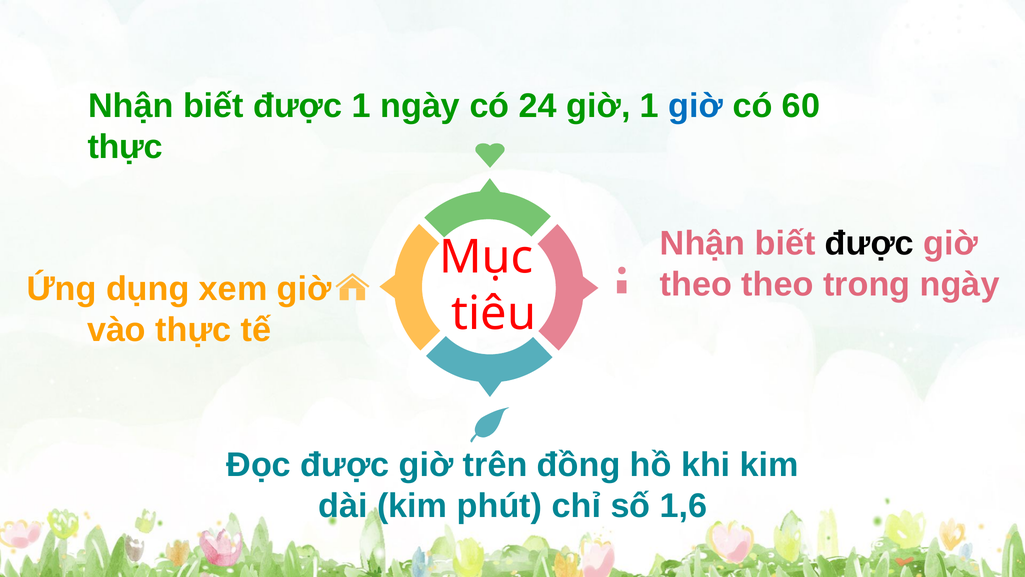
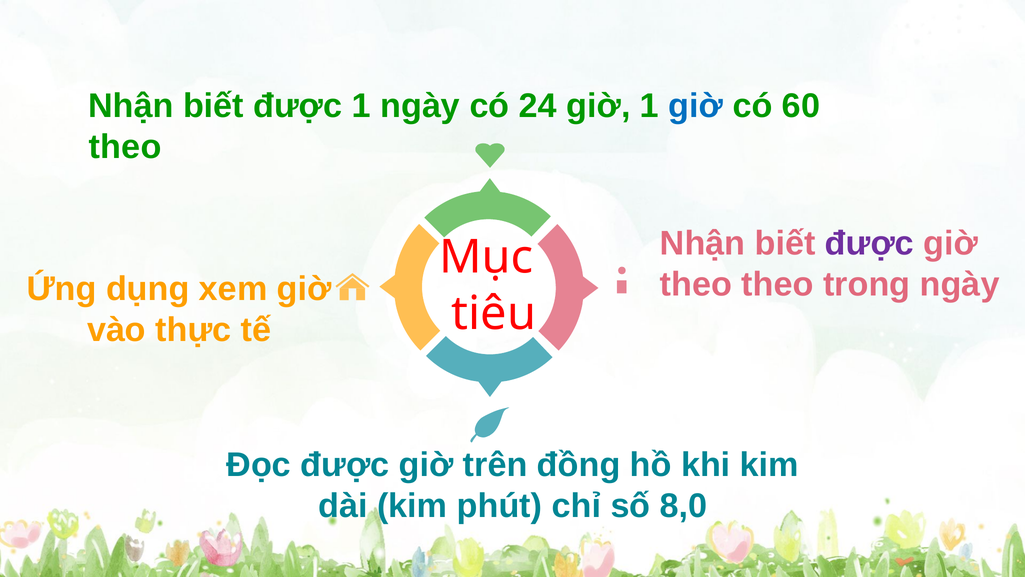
thực at (125, 147): thực -> theo
được at (869, 244) colour: black -> purple
1,6: 1,6 -> 8,0
